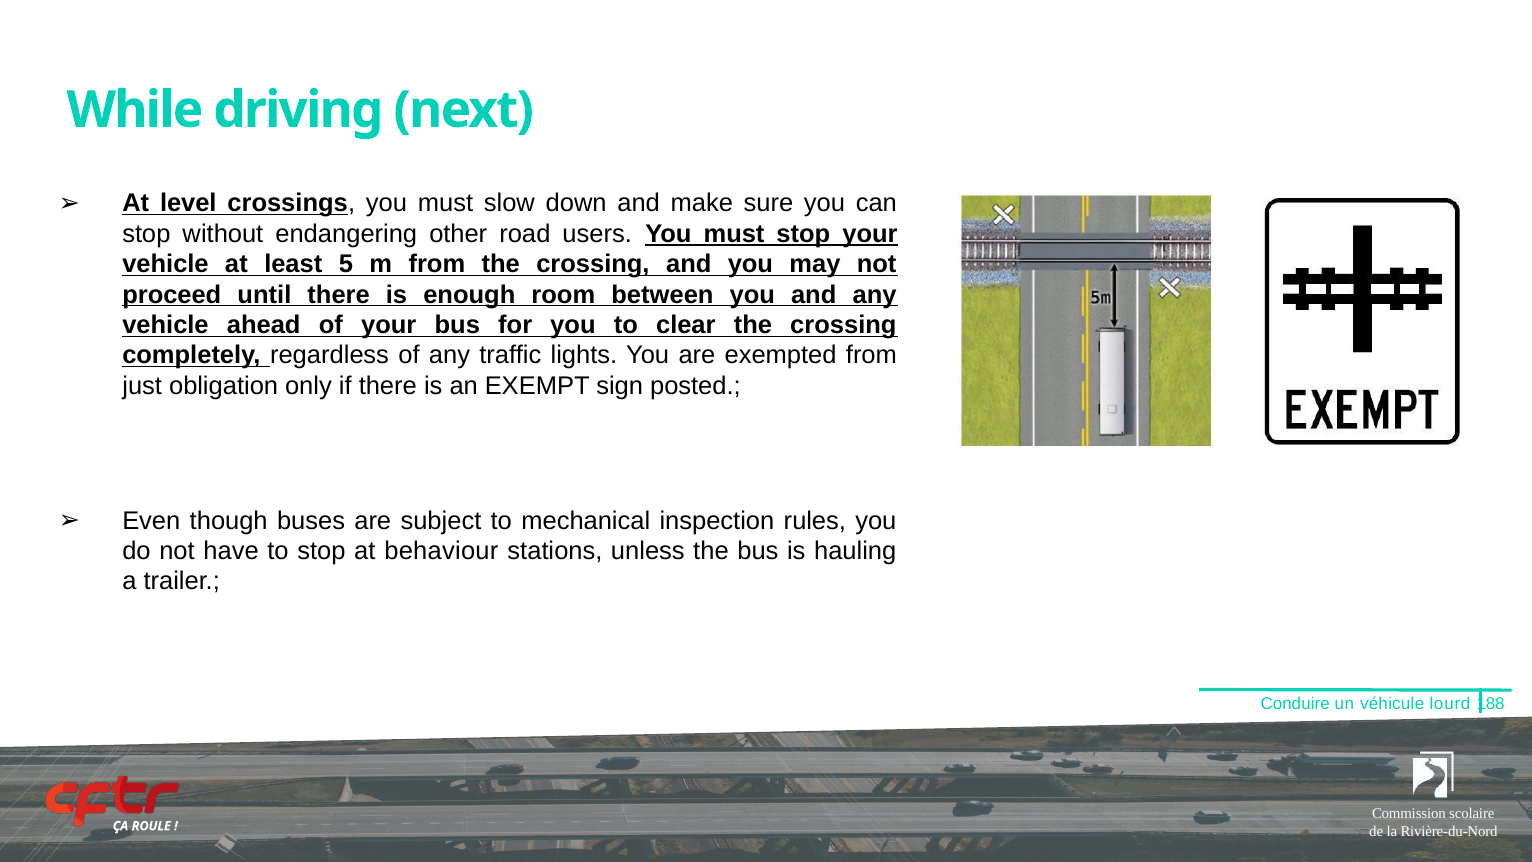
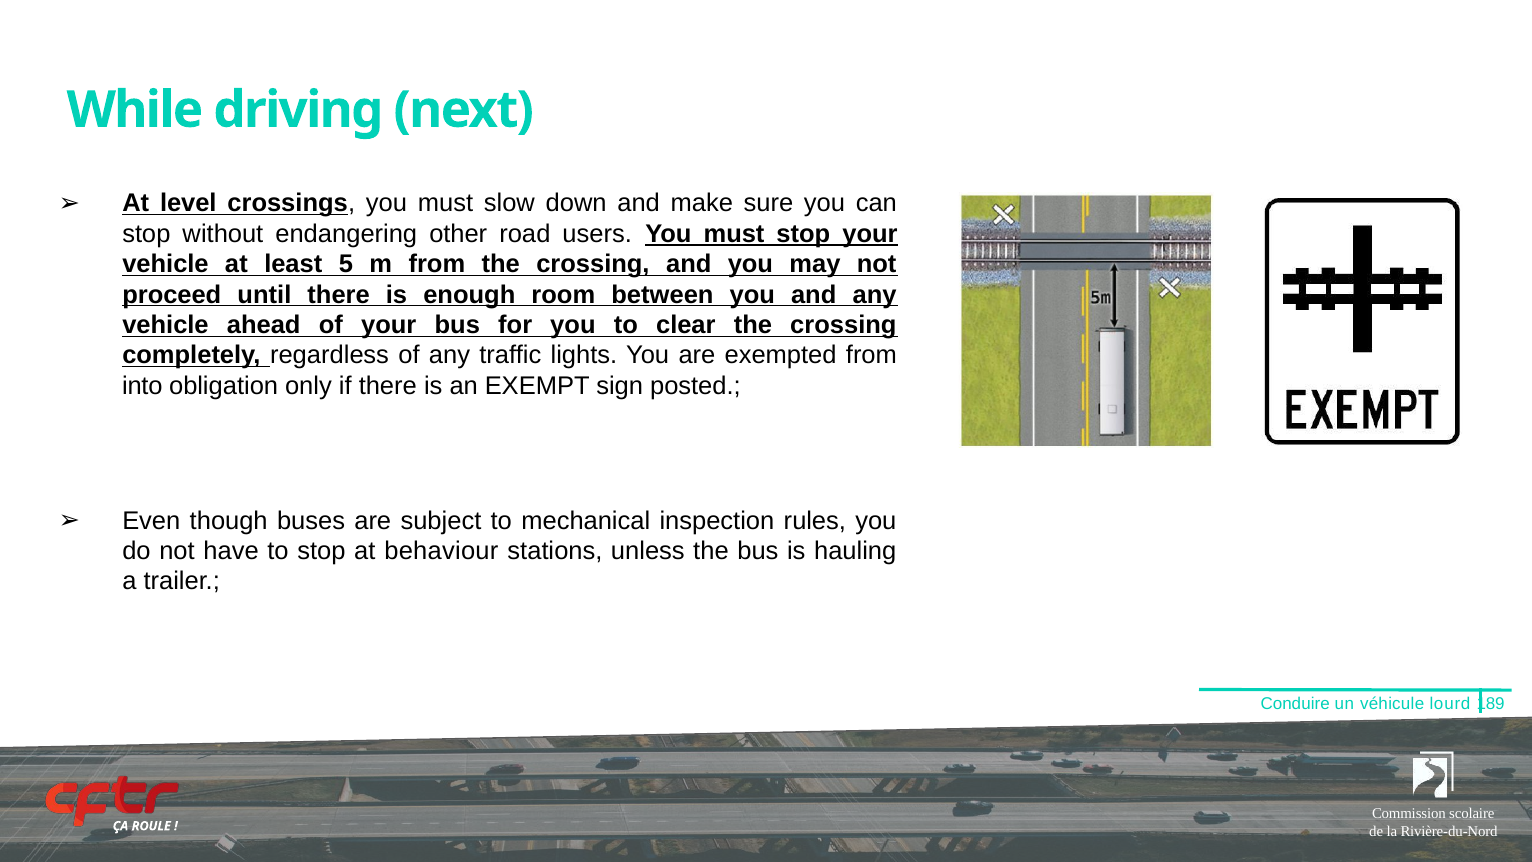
just: just -> into
188: 188 -> 189
